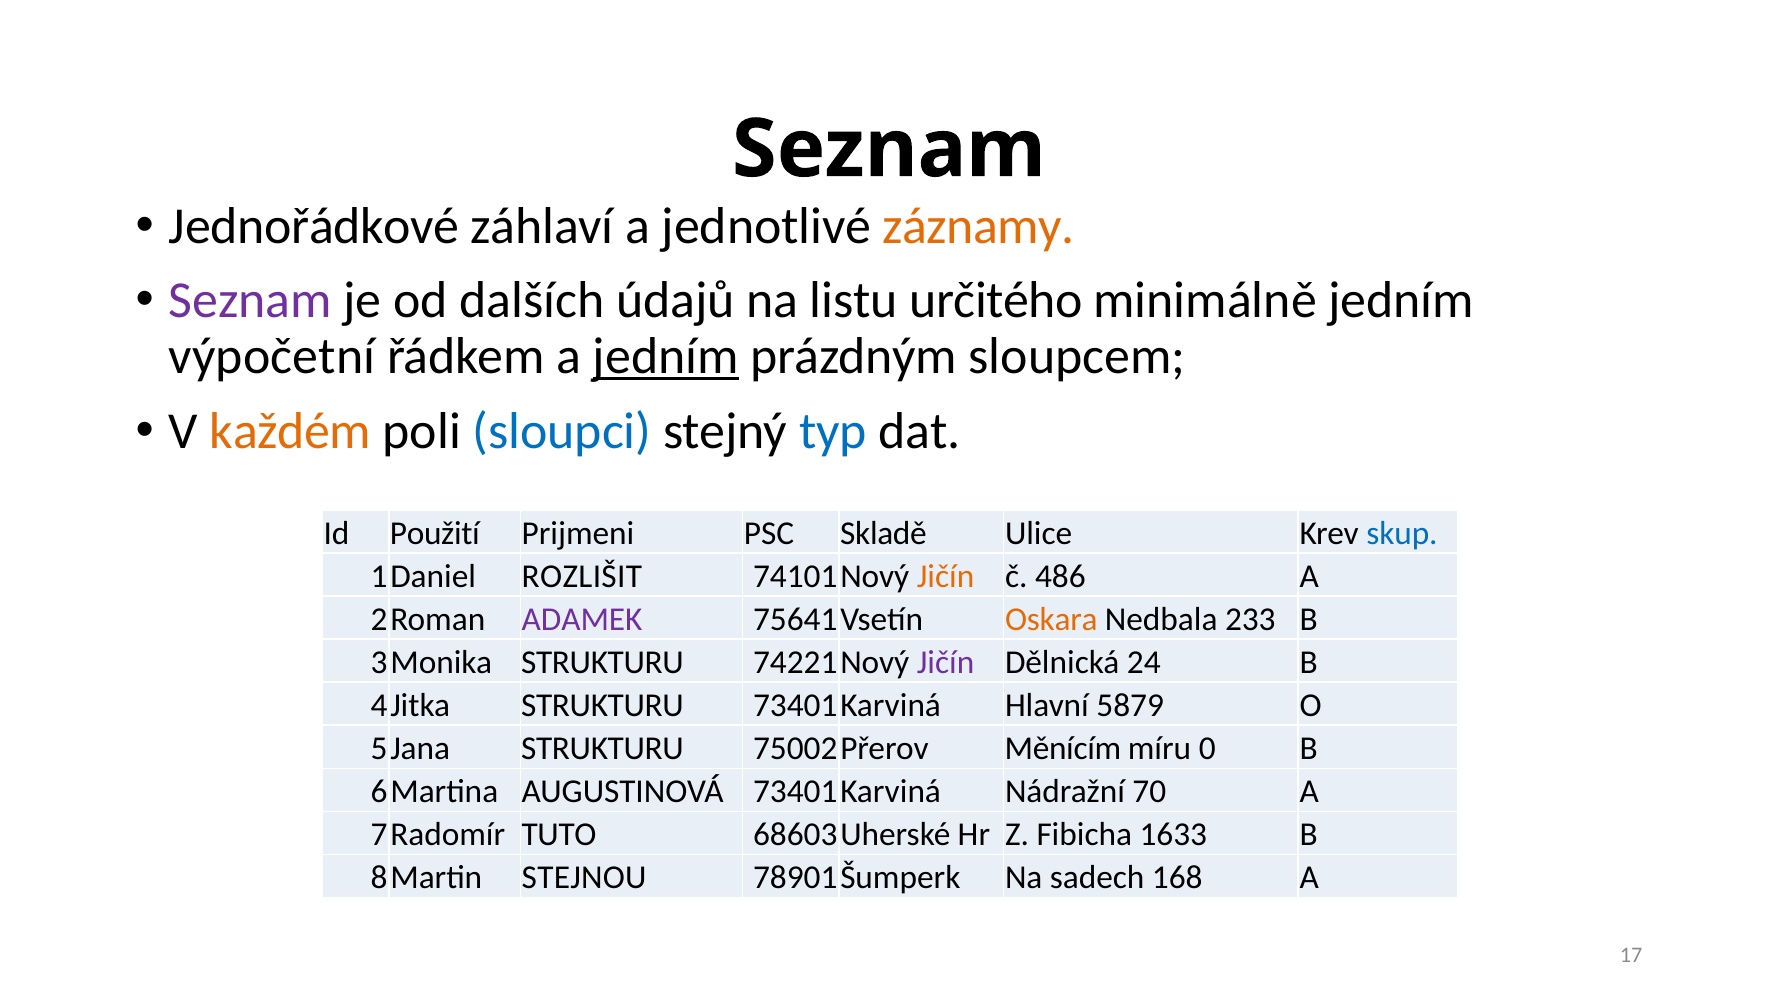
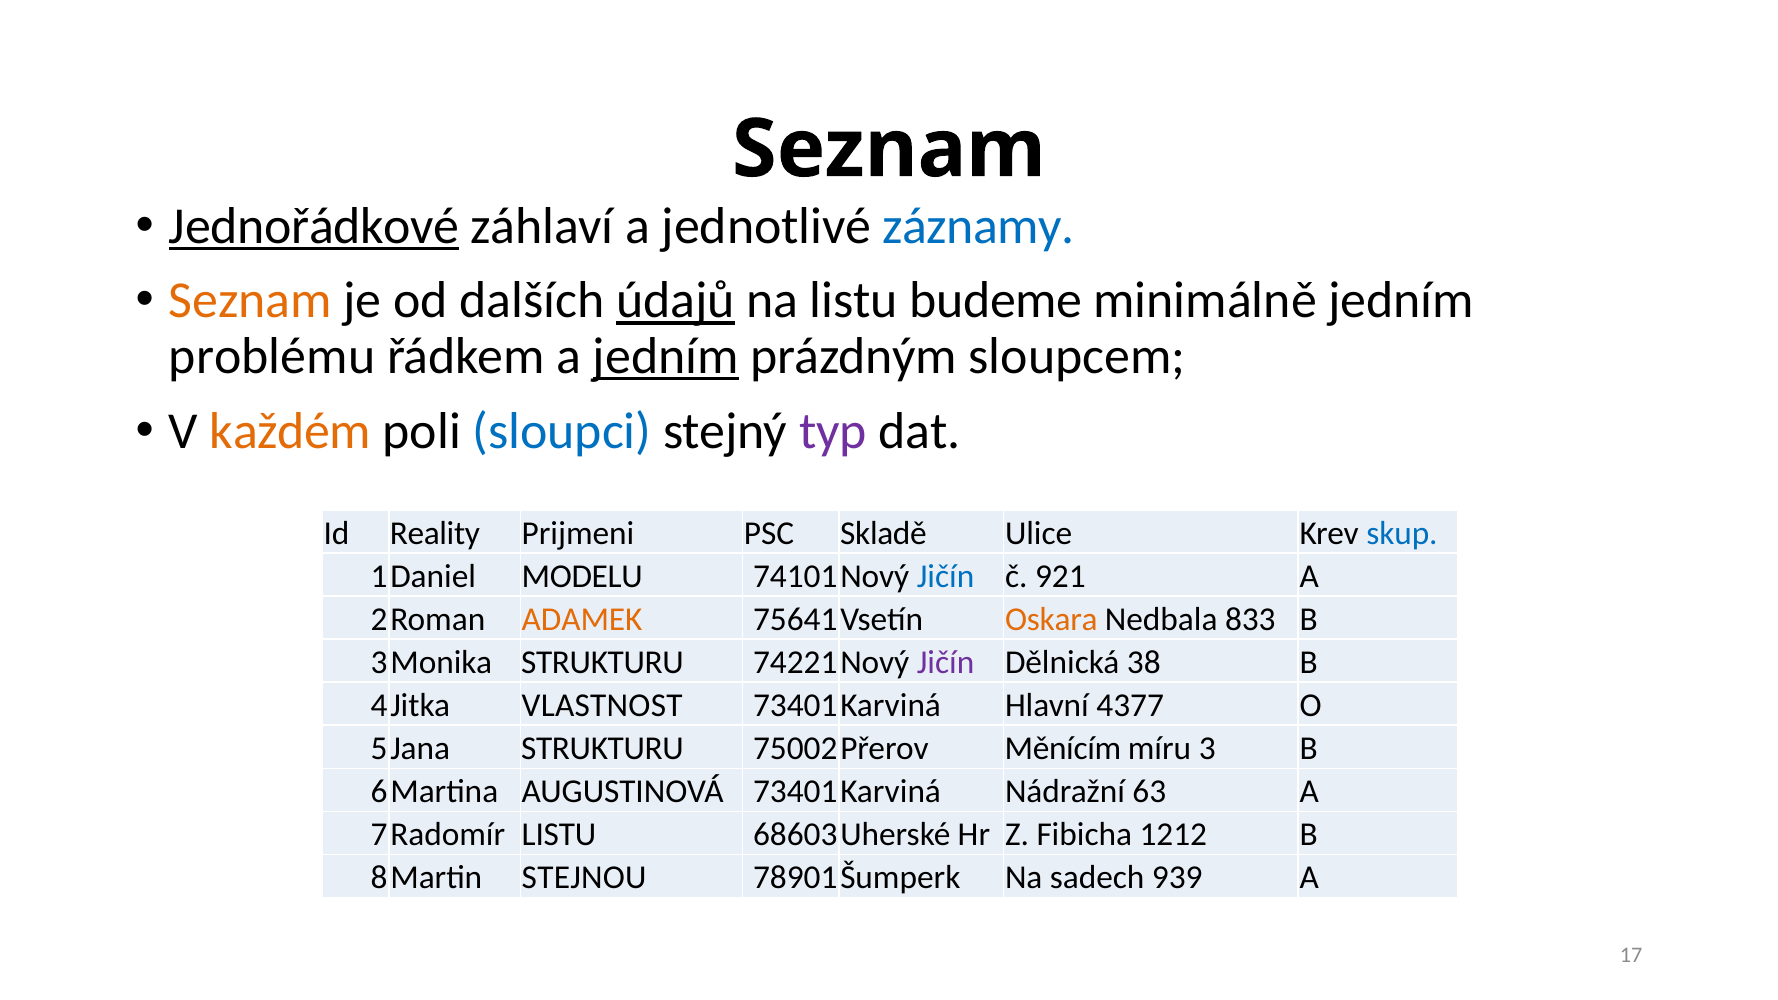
Jednořádkové underline: none -> present
záznamy colour: orange -> blue
Seznam at (250, 301) colour: purple -> orange
údajů underline: none -> present
určitého: určitého -> budeme
výpočetní: výpočetní -> problému
typ colour: blue -> purple
Použití: Použití -> Reality
ROZLIŠIT: ROZLIŠIT -> MODELU
Jičín at (946, 576) colour: orange -> blue
486: 486 -> 921
ADAMEK colour: purple -> orange
233: 233 -> 833
24: 24 -> 38
STRUKTURU at (602, 705): STRUKTURU -> VLASTNOST
5879: 5879 -> 4377
0: 0 -> 3
70: 70 -> 63
TUTO at (559, 835): TUTO -> LISTU
1633: 1633 -> 1212
168: 168 -> 939
